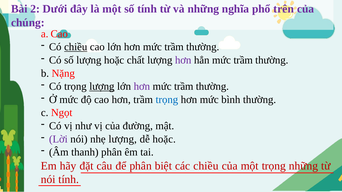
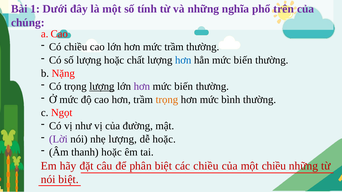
2: 2 -> 1
chiều at (76, 47) underline: present -> none
hơn at (183, 60) colour: purple -> blue
hẳn mức trầm: trầm -> biến
trầm at (184, 87): trầm -> biến
trọng at (167, 100) colour: blue -> orange
thanh phân: phân -> hoặc
một trọng: trọng -> chiều
nói tính: tính -> biệt
